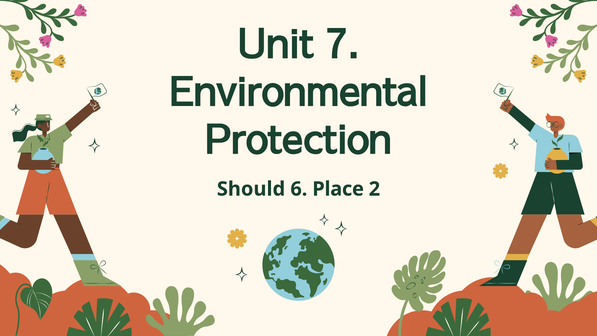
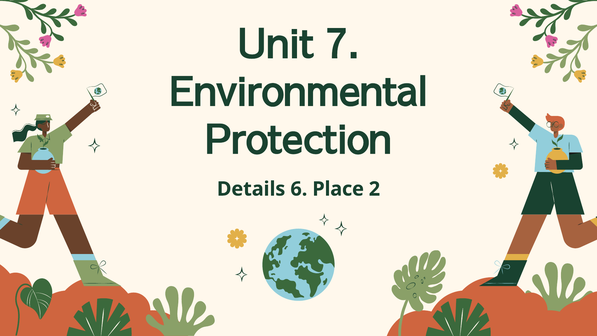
Should: Should -> Details
